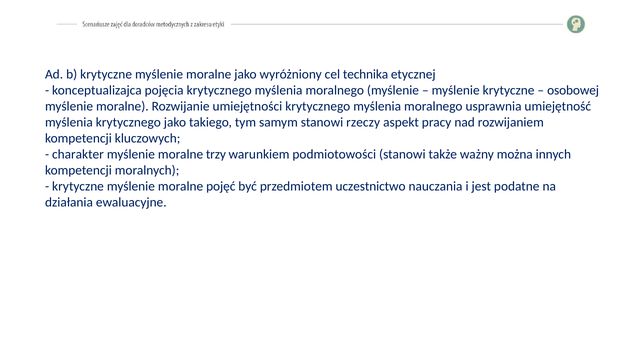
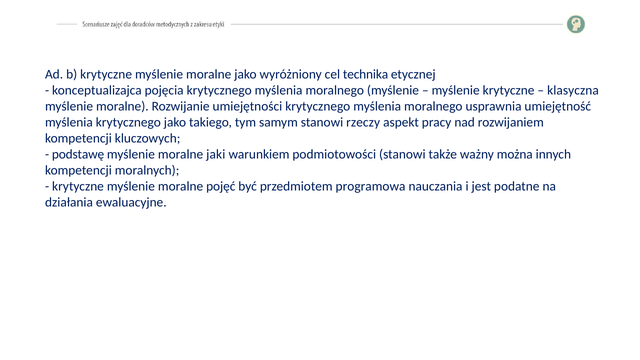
osobowej: osobowej -> klasyczna
charakter: charakter -> podstawę
trzy: trzy -> jaki
uczestnictwo: uczestnictwo -> programowa
